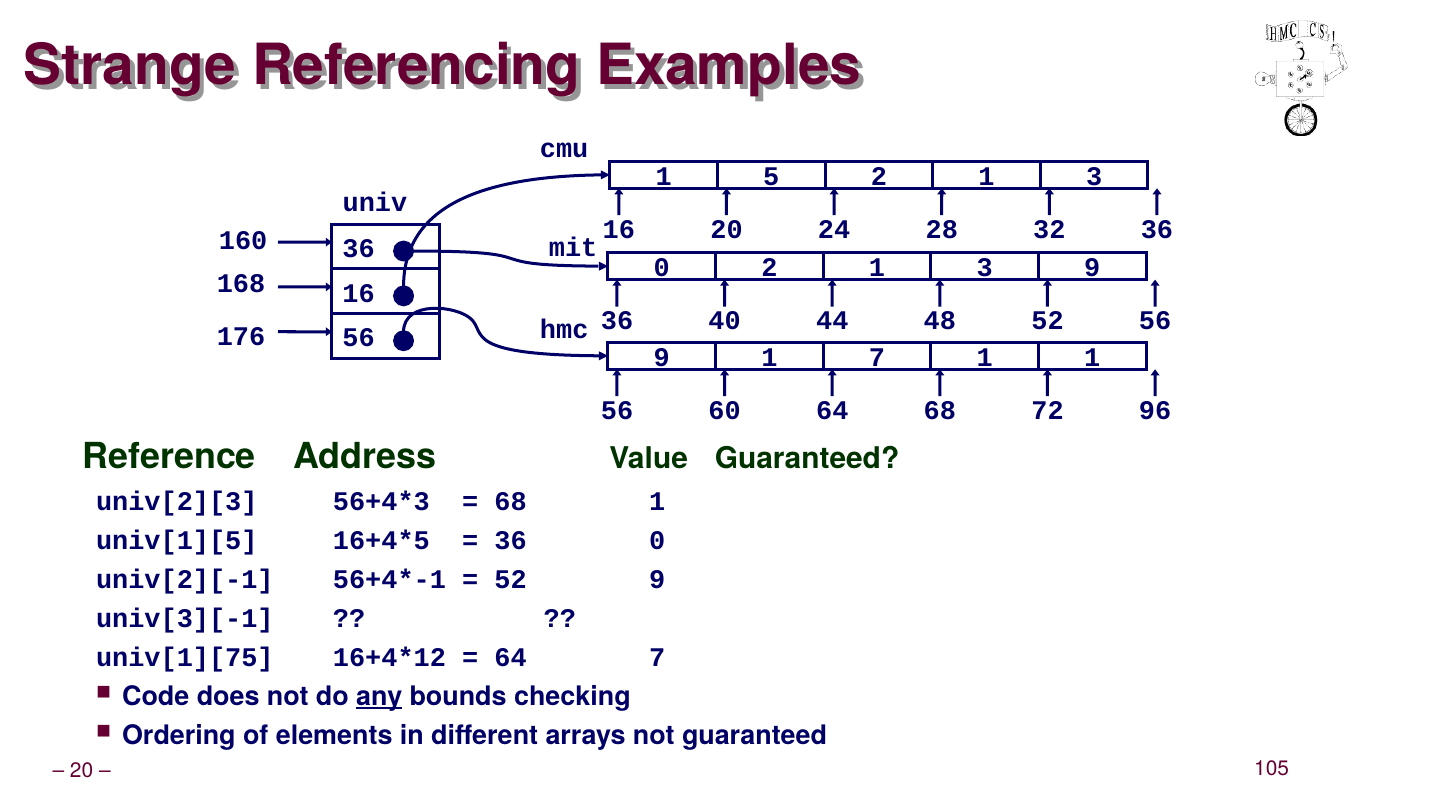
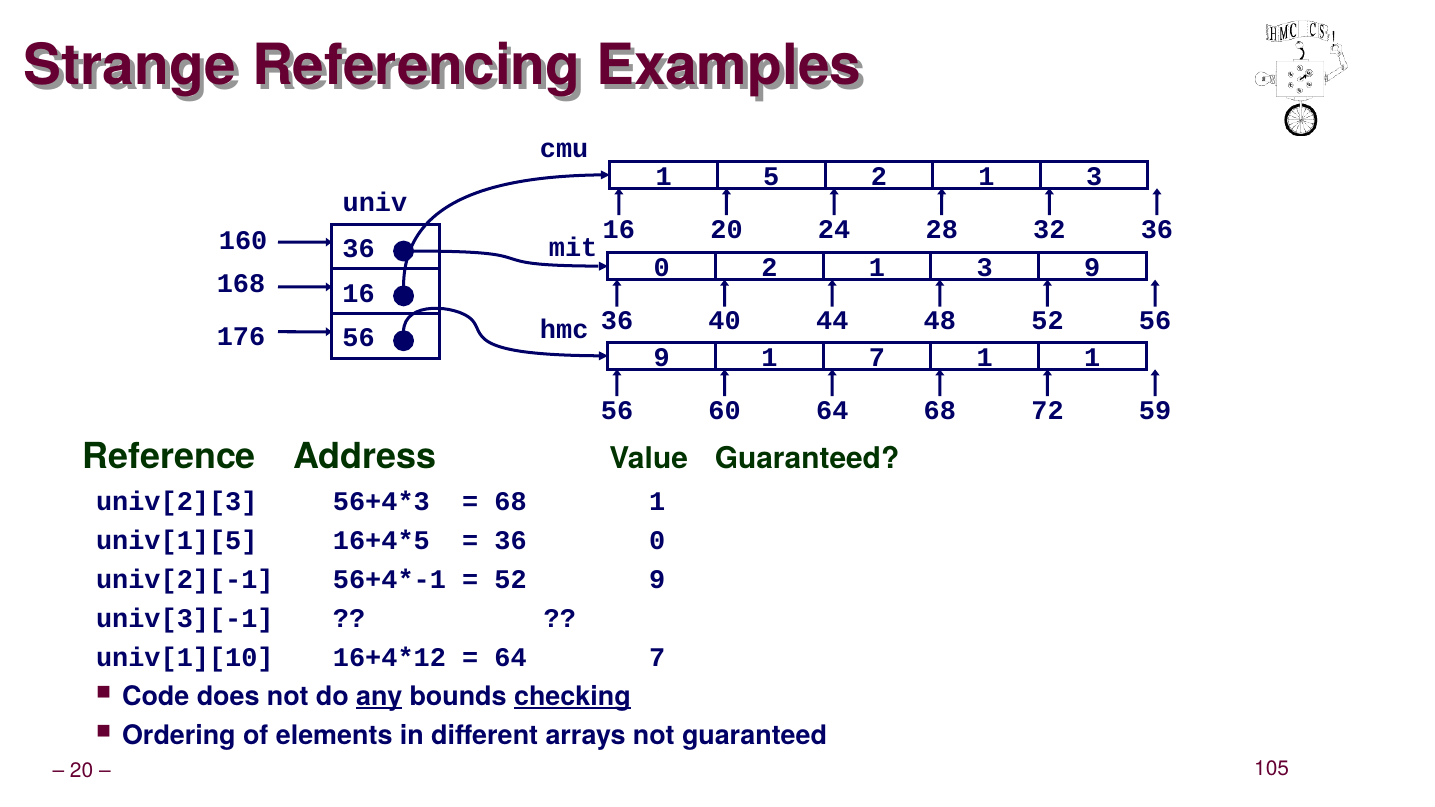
96: 96 -> 59
univ[1][75: univ[1][75 -> univ[1][10
checking underline: none -> present
